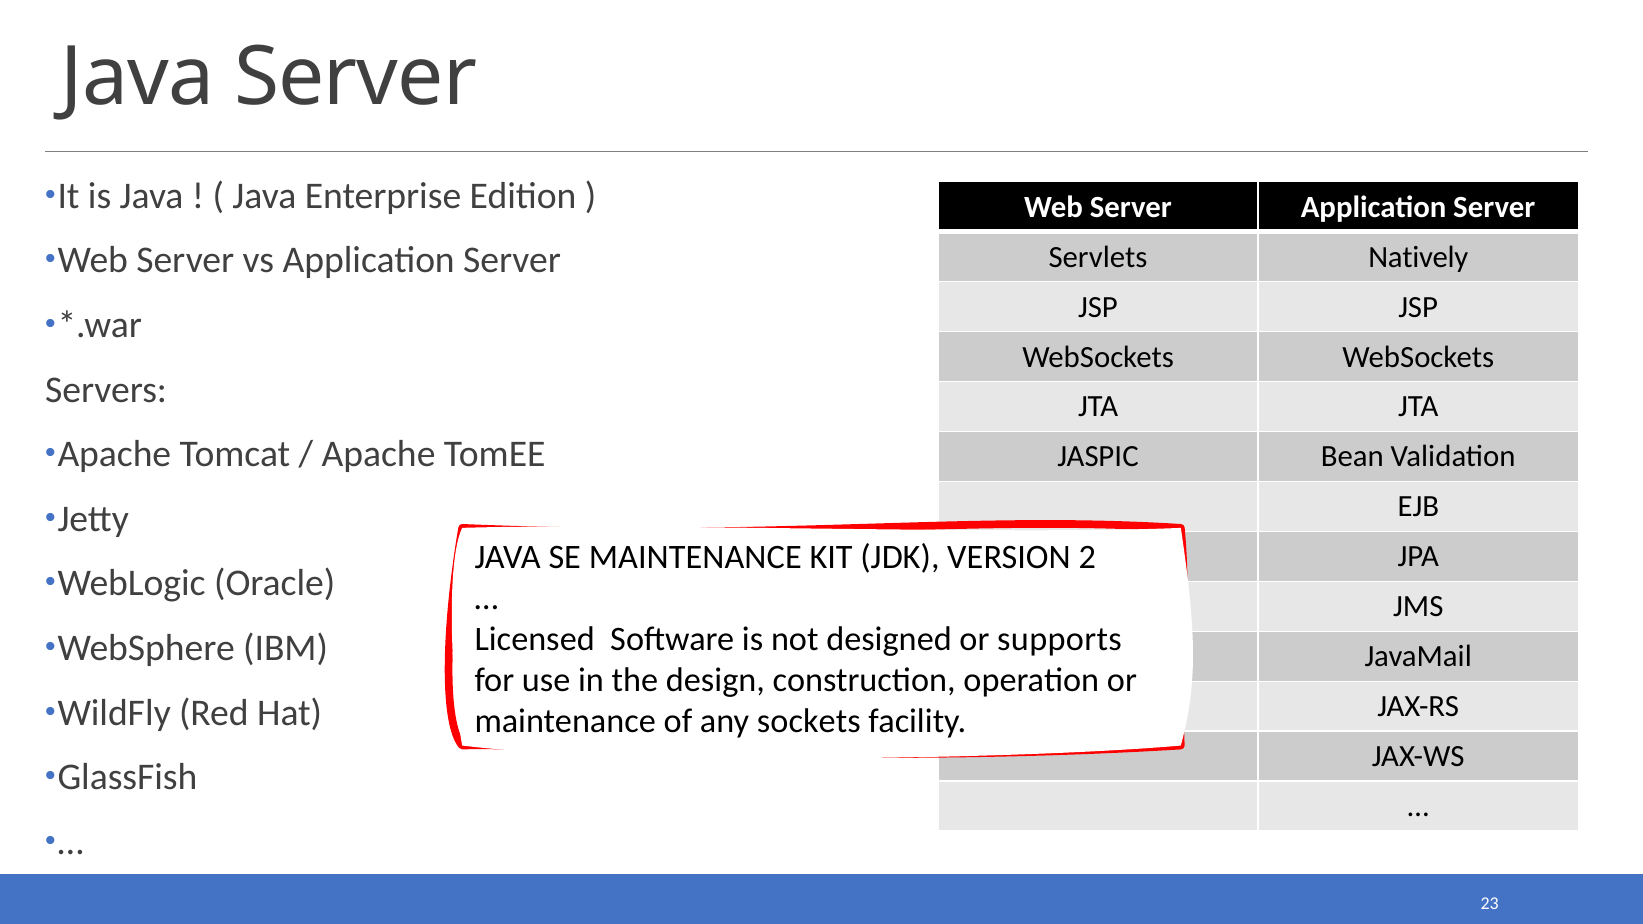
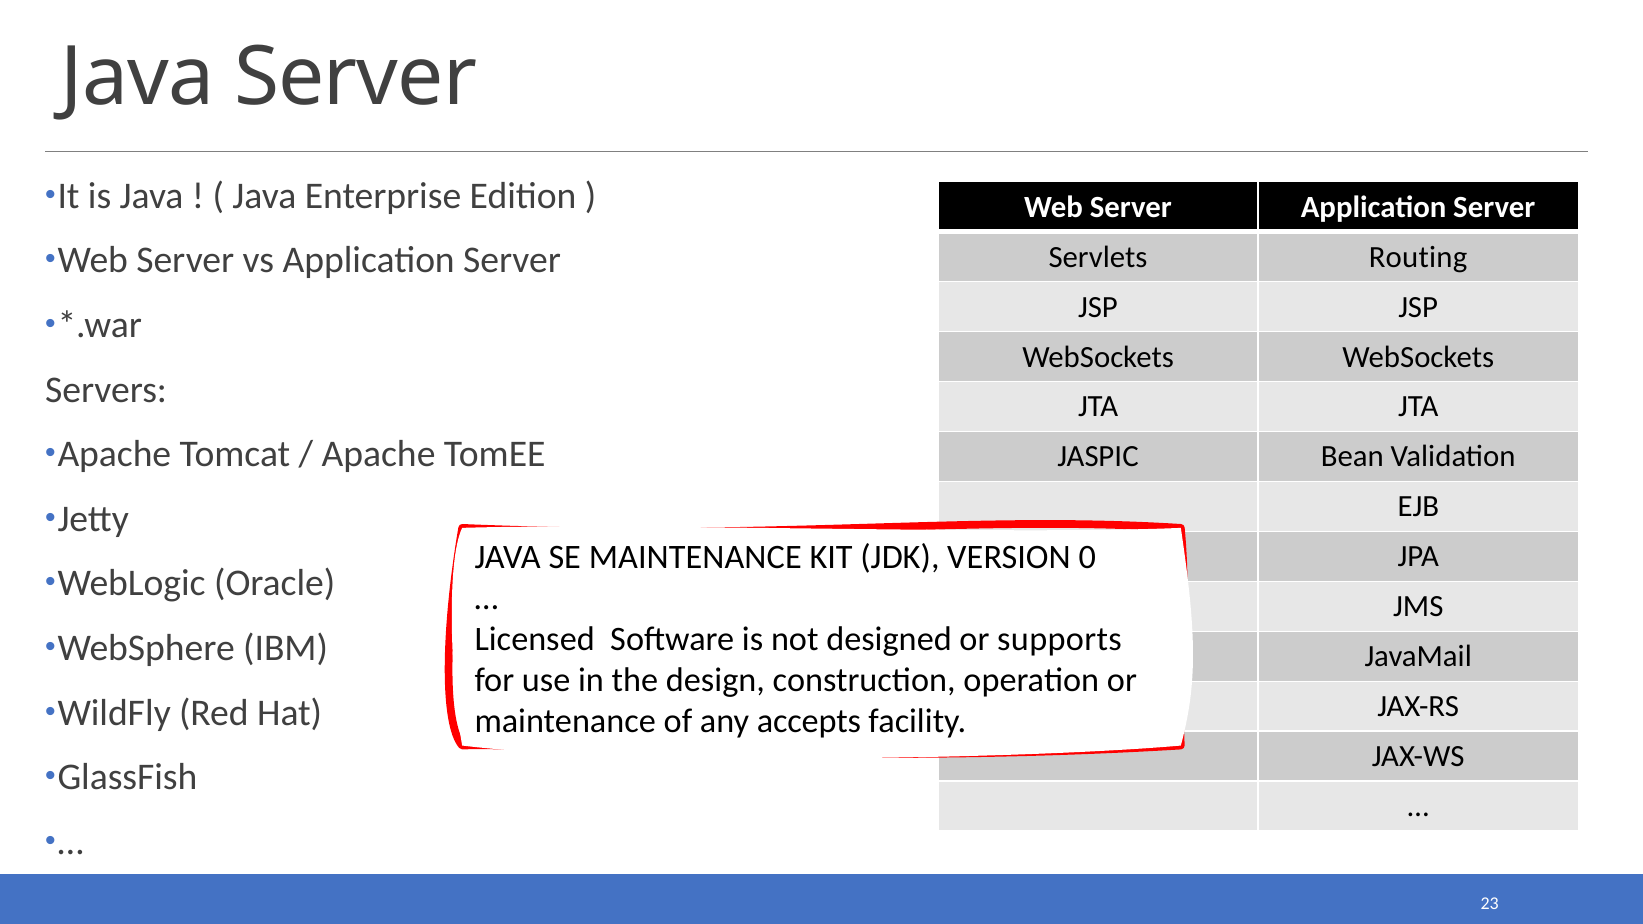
Natively: Natively -> Routing
2: 2 -> 0
sockets: sockets -> accepts
